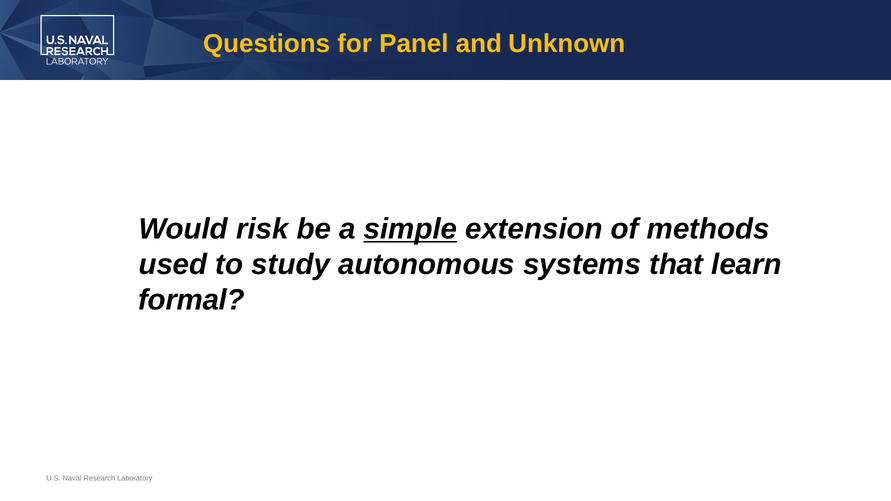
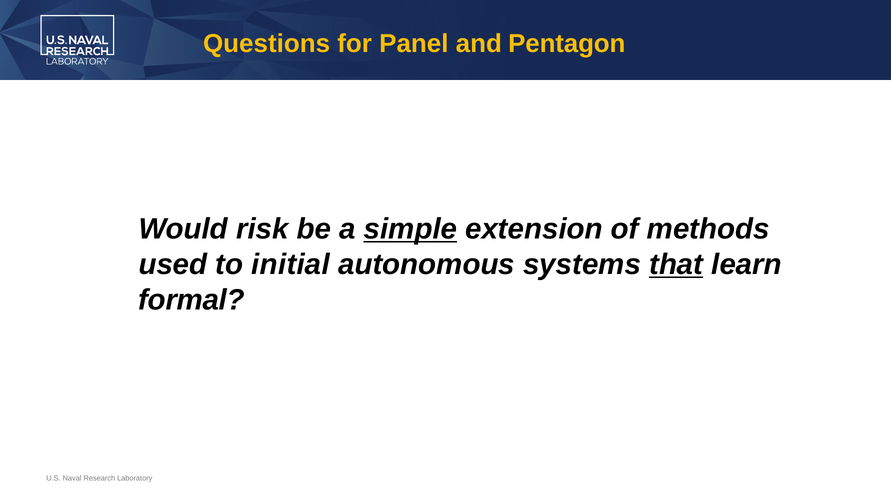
Unknown: Unknown -> Pentagon
study: study -> initial
that underline: none -> present
